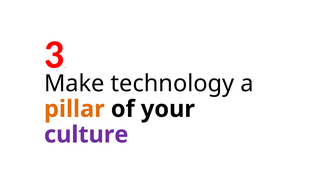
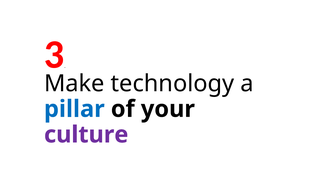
pillar colour: orange -> blue
